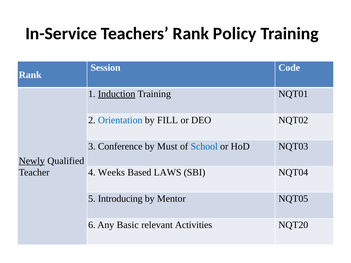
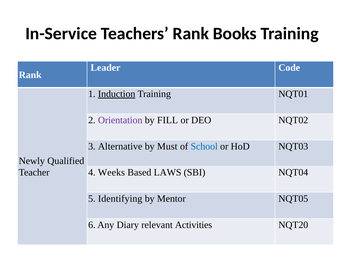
Policy: Policy -> Books
Session: Session -> Leader
Orientation colour: blue -> purple
Conference: Conference -> Alternative
Newly underline: present -> none
Introducing: Introducing -> Identifying
Basic: Basic -> Diary
